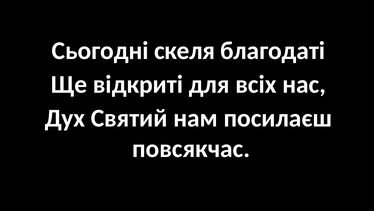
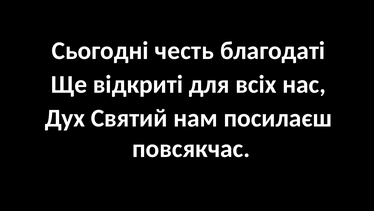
скеля: скеля -> честь
